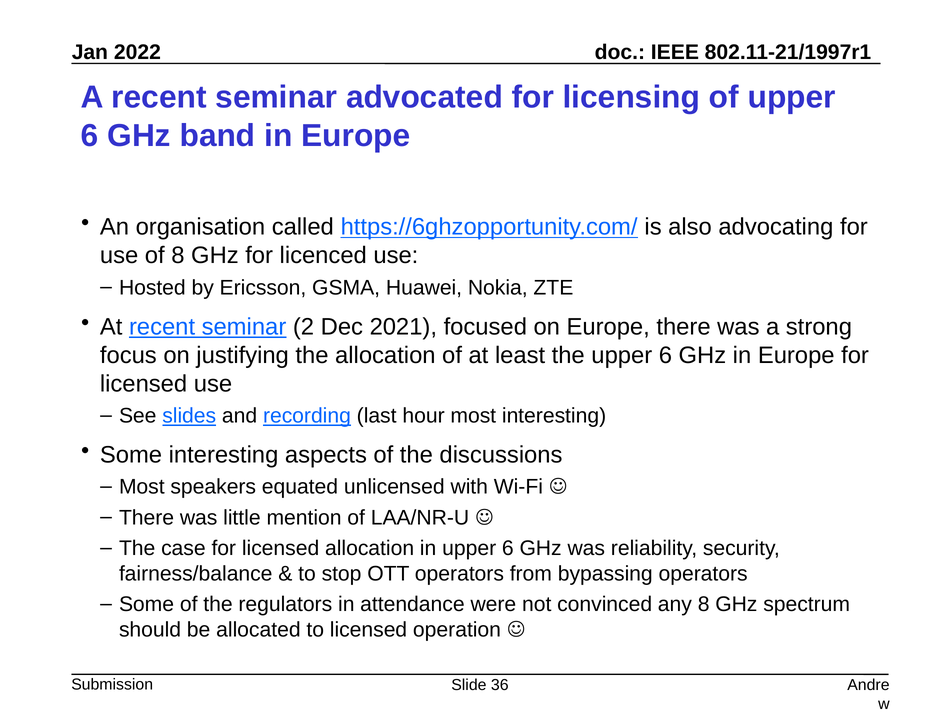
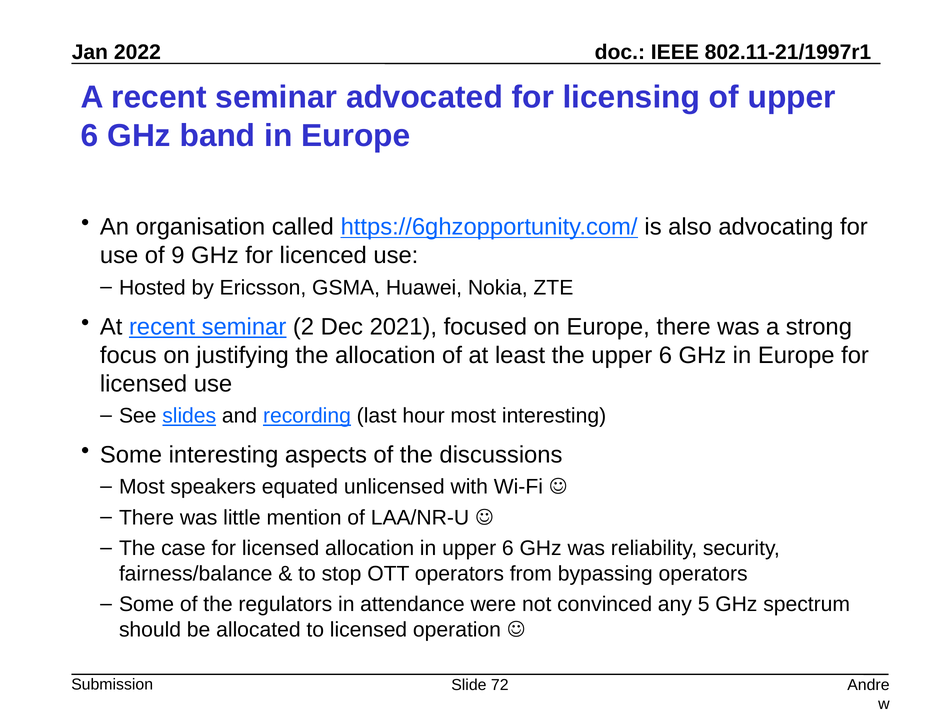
of 8: 8 -> 9
any 8: 8 -> 5
36: 36 -> 72
